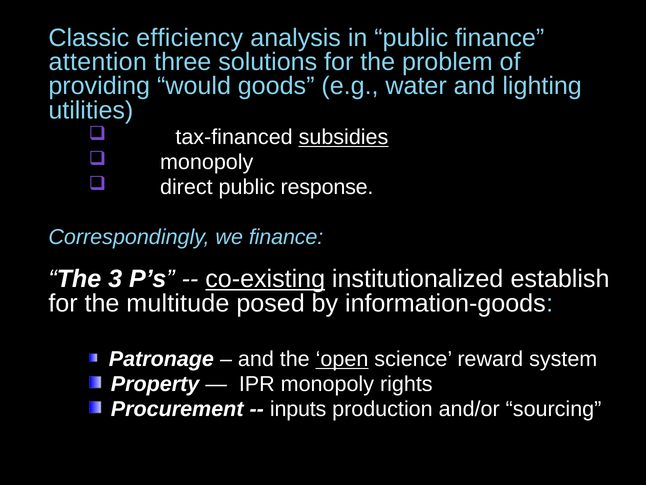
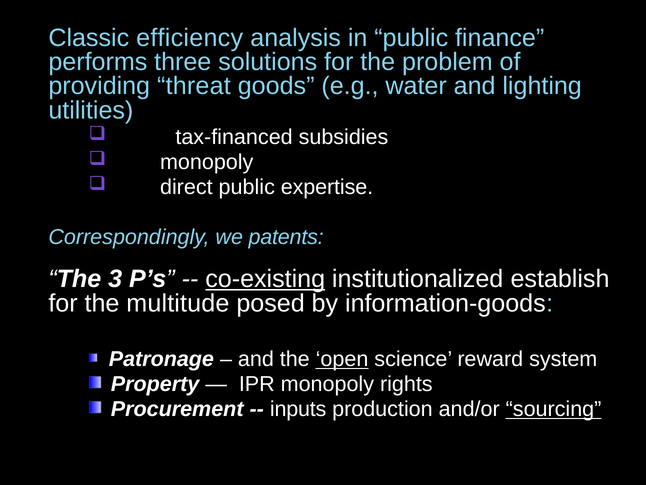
attention: attention -> performs
would: would -> threat
subsidies underline: present -> none
response: response -> expertise
we finance: finance -> patents
sourcing underline: none -> present
